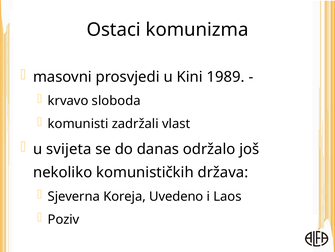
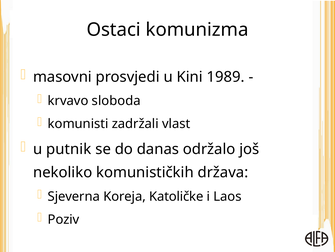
svijeta: svijeta -> putnik
Uvedeno: Uvedeno -> Katoličke
